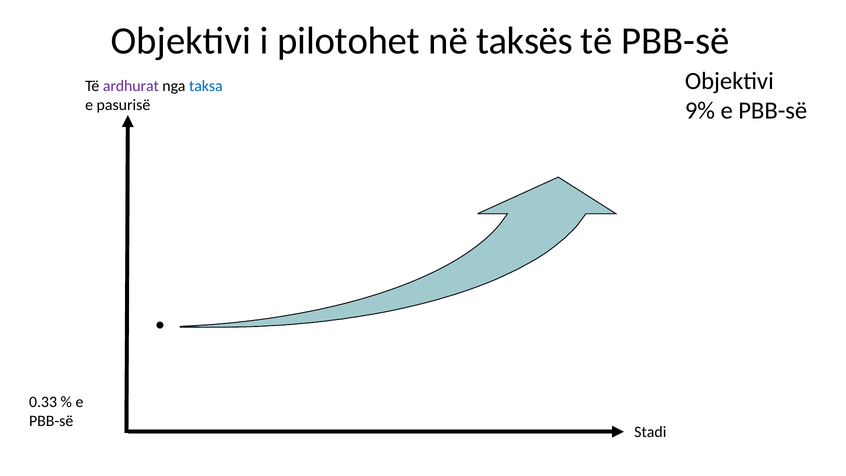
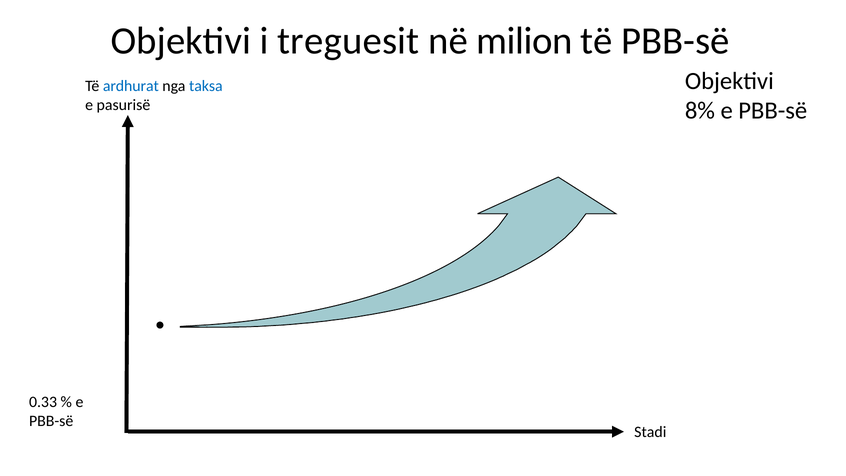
pilotohet: pilotohet -> treguesit
taksës: taksës -> milion
ardhurat colour: purple -> blue
9%: 9% -> 8%
